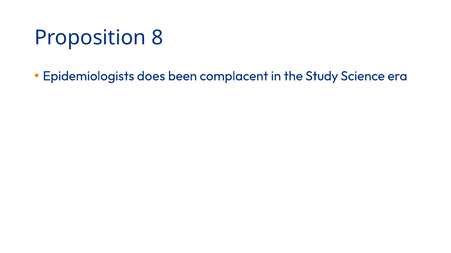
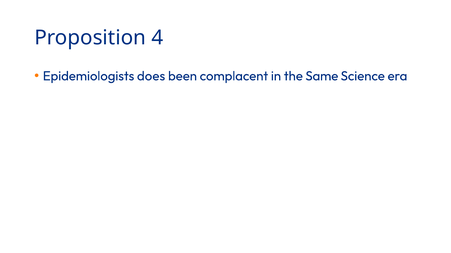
8: 8 -> 4
Study: Study -> Same
